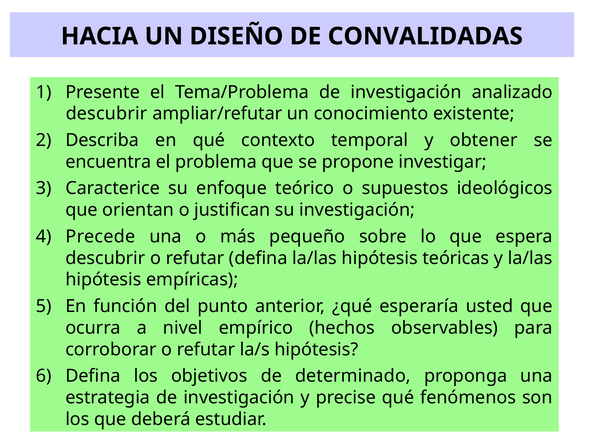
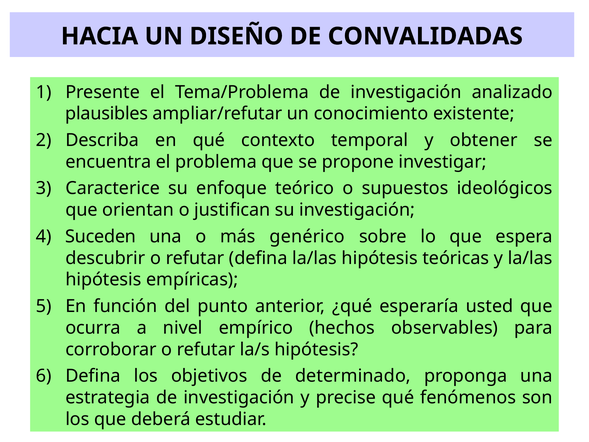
descubrir at (107, 114): descubrir -> plausibles
Precede: Precede -> Suceden
pequeño: pequeño -> genérico
